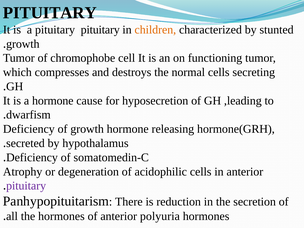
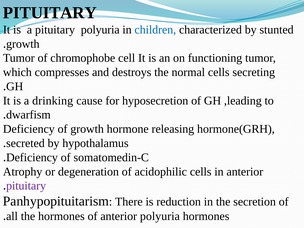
pituitary pituitary: pituitary -> polyuria
children colour: orange -> blue
a hormone: hormone -> drinking
